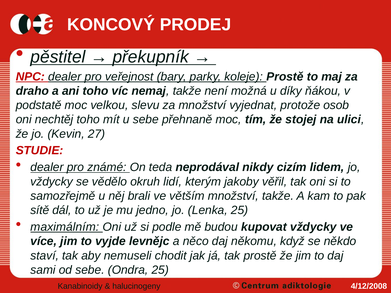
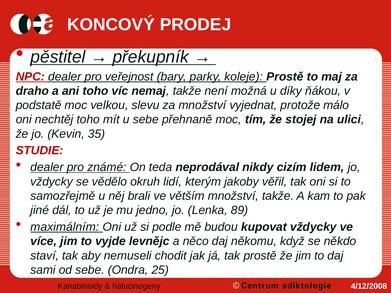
osob: osob -> málo
27: 27 -> 35
sítě: sítě -> jiné
Lenka 25: 25 -> 89
